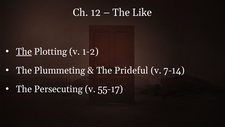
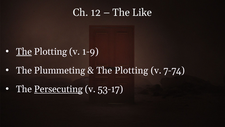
1-2: 1-2 -> 1-9
Prideful at (131, 70): Prideful -> Plotting
7-14: 7-14 -> 7-74
Persecuting underline: none -> present
55-17: 55-17 -> 53-17
